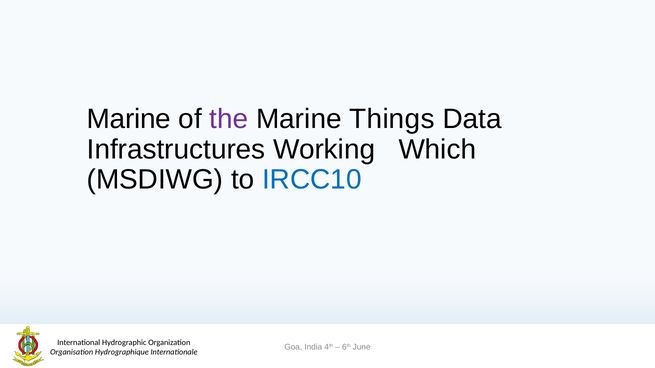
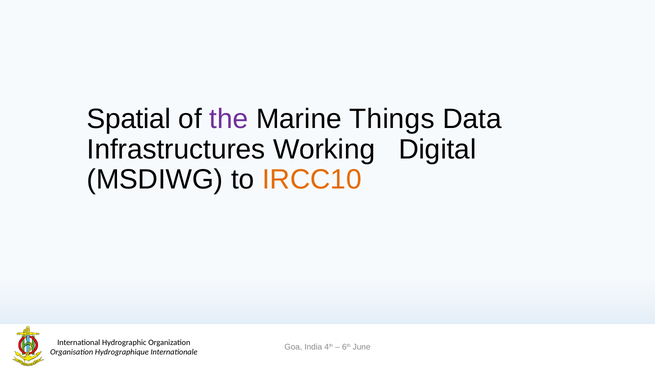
Marine at (129, 119): Marine -> Spatial
Which: Which -> Digital
IRCC10 colour: blue -> orange
